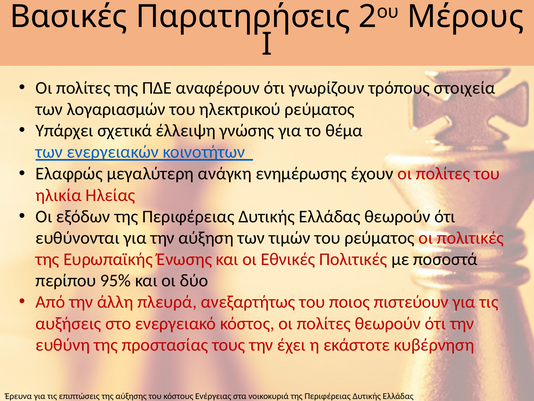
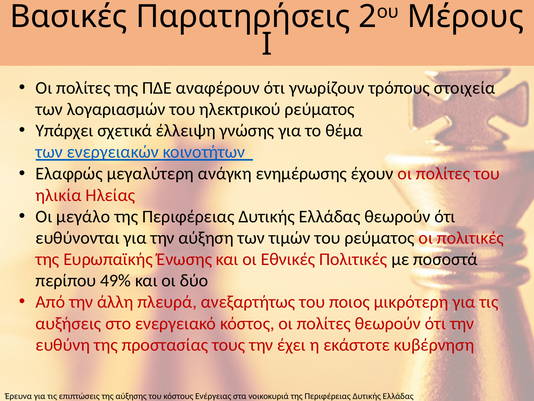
εξόδων: εξόδων -> μεγάλο
95%: 95% -> 49%
πιστεύουν: πιστεύουν -> μικρότερη
